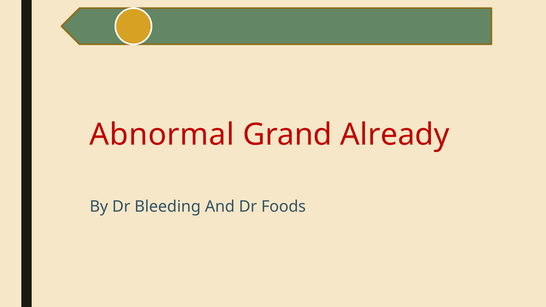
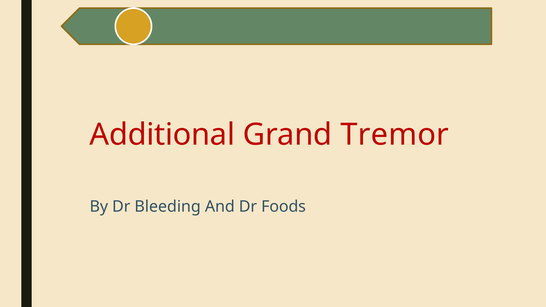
Abnormal: Abnormal -> Additional
Already: Already -> Tremor
